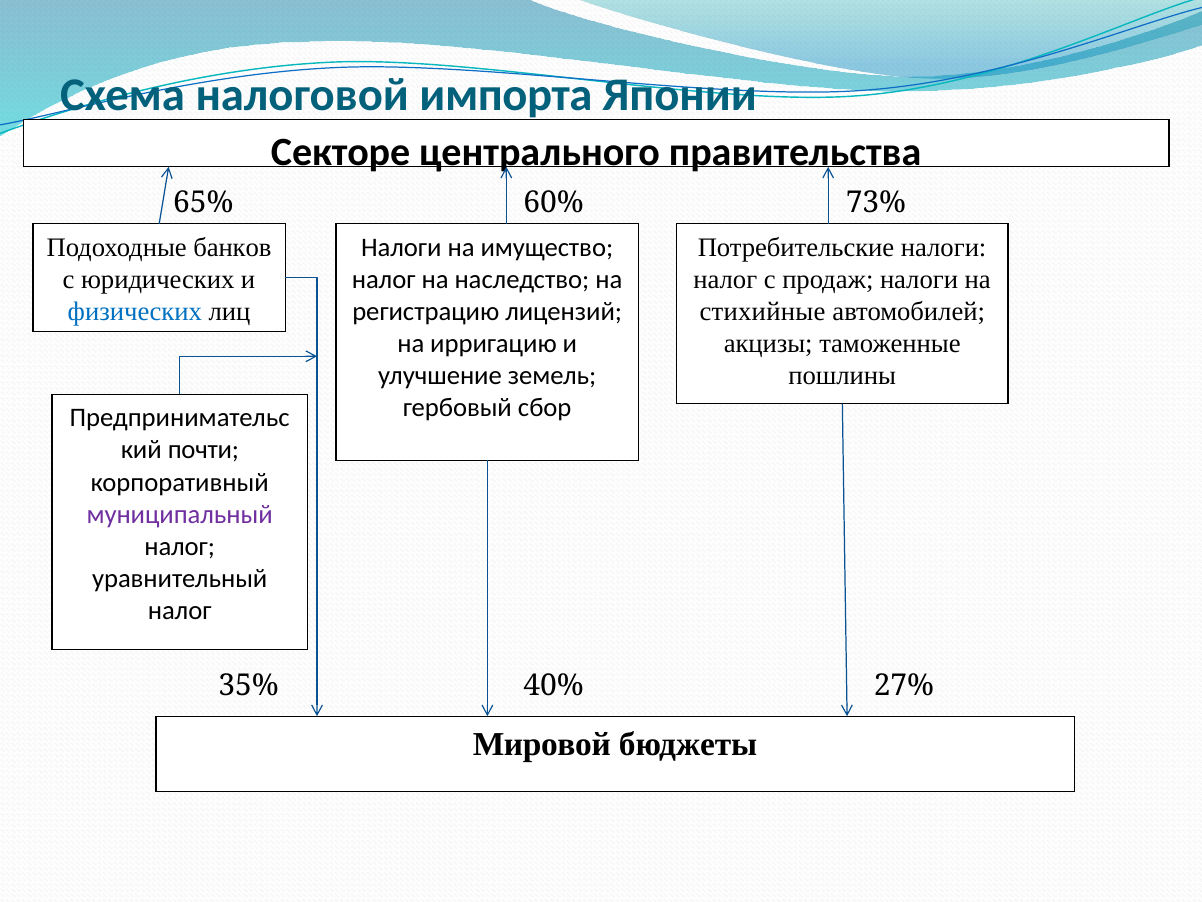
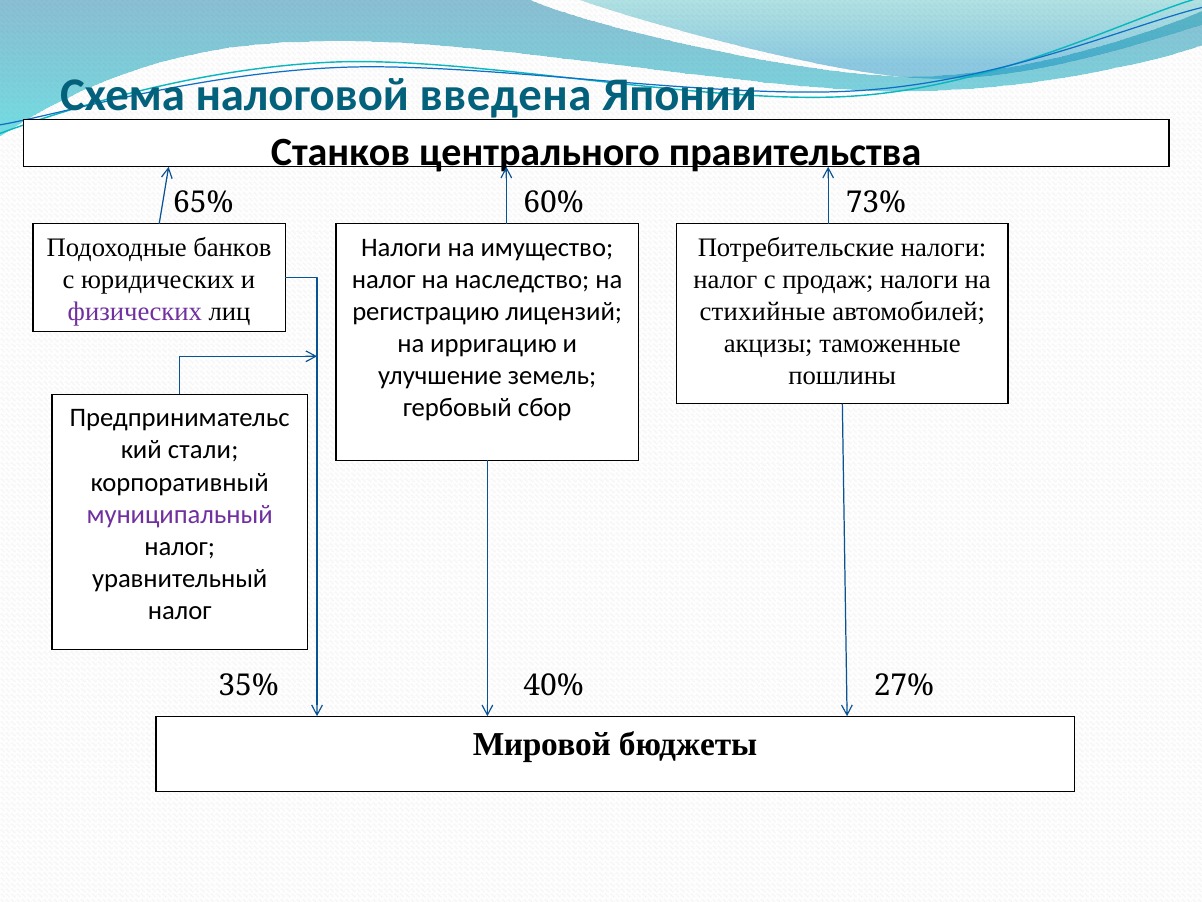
импорта: импорта -> введена
Секторе: Секторе -> Станков
физических colour: blue -> purple
почти: почти -> стали
